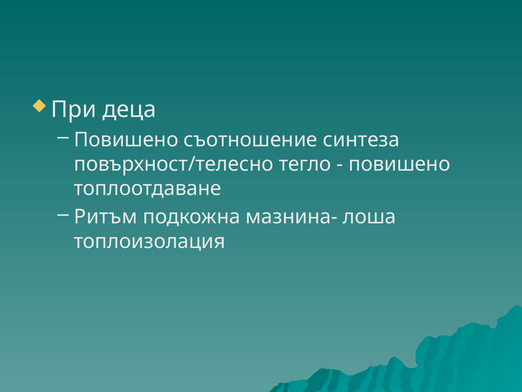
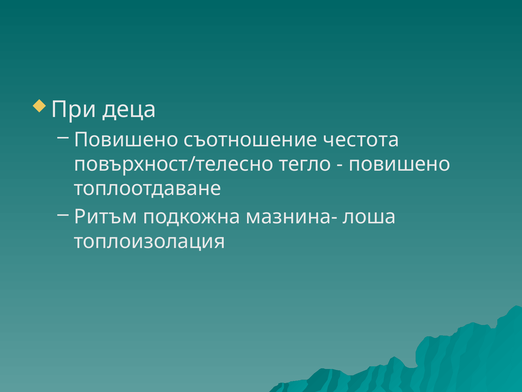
синтеза: синтеза -> честота
